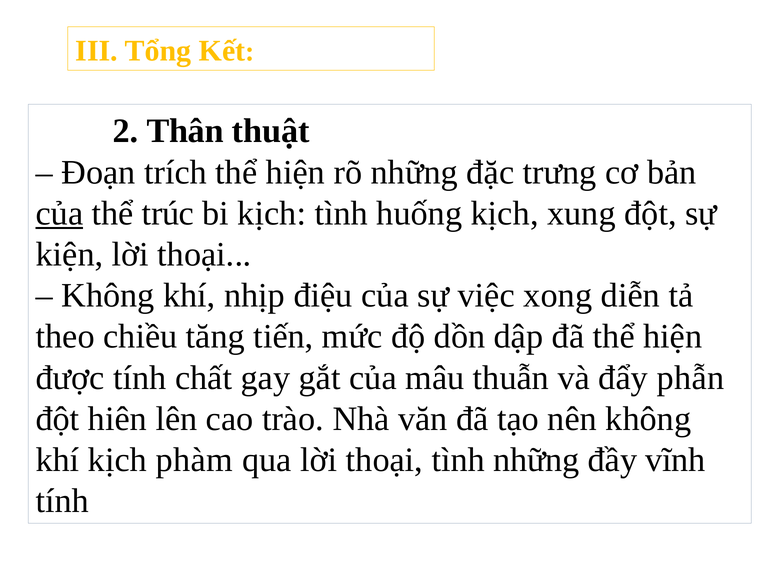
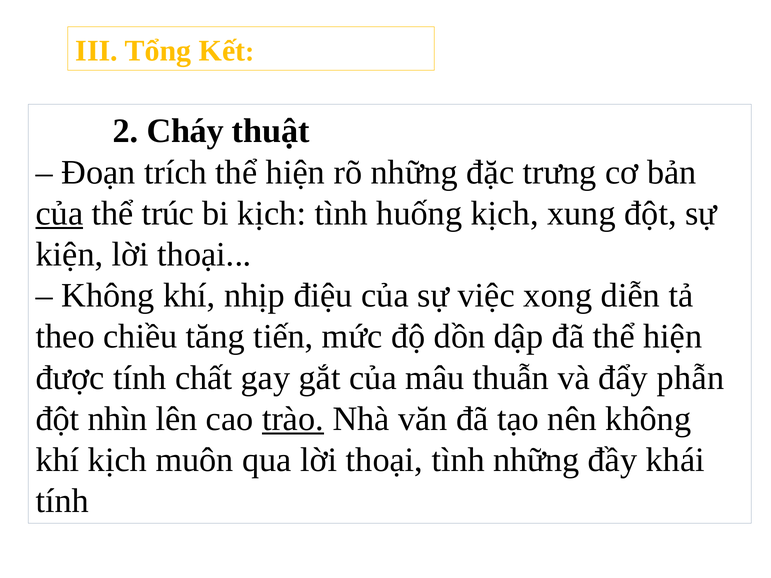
Thân: Thân -> Cháy
hiên: hiên -> nhìn
trào underline: none -> present
phàm: phàm -> muôn
vĩnh: vĩnh -> khái
